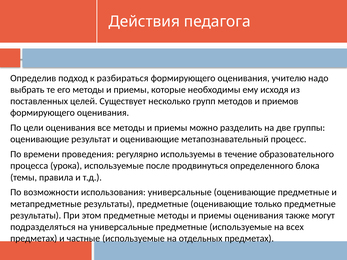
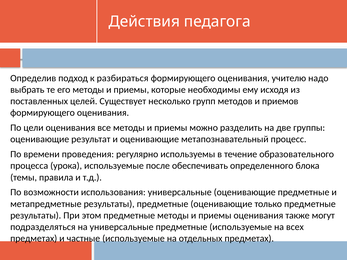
продвинуться: продвинуться -> обеспечивать
